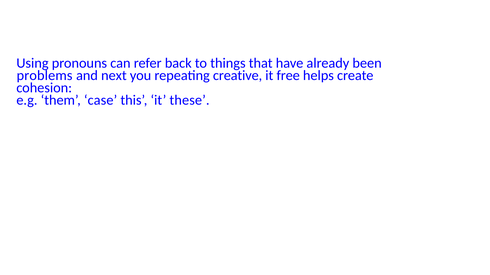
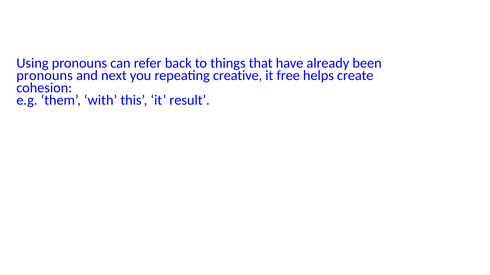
problems at (45, 76): problems -> pronouns
case: case -> with
these: these -> result
